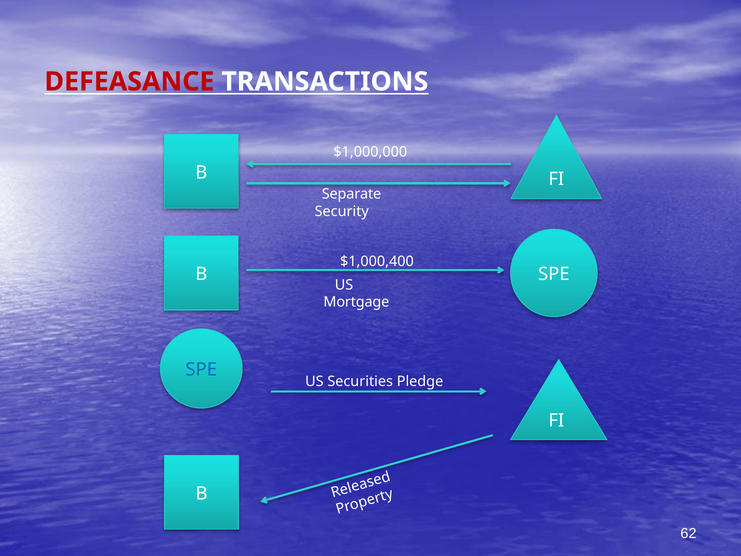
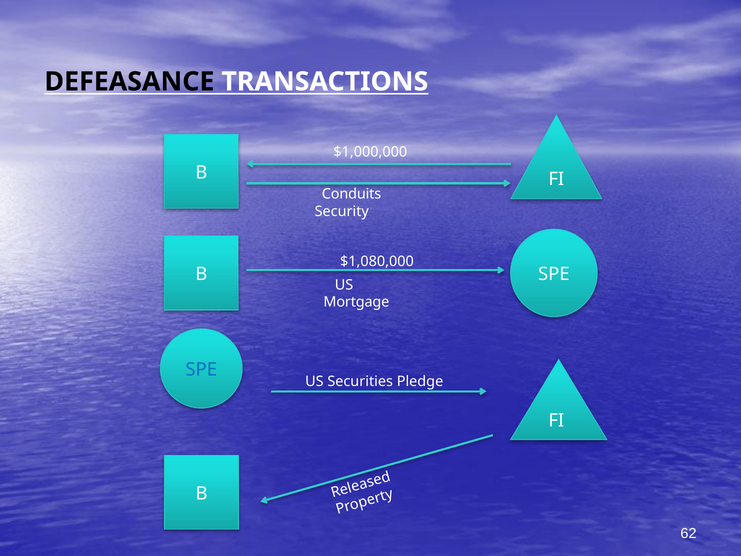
DEFEASANCE colour: red -> black
Separate: Separate -> Conduits
$1,000,400: $1,000,400 -> $1,080,000
